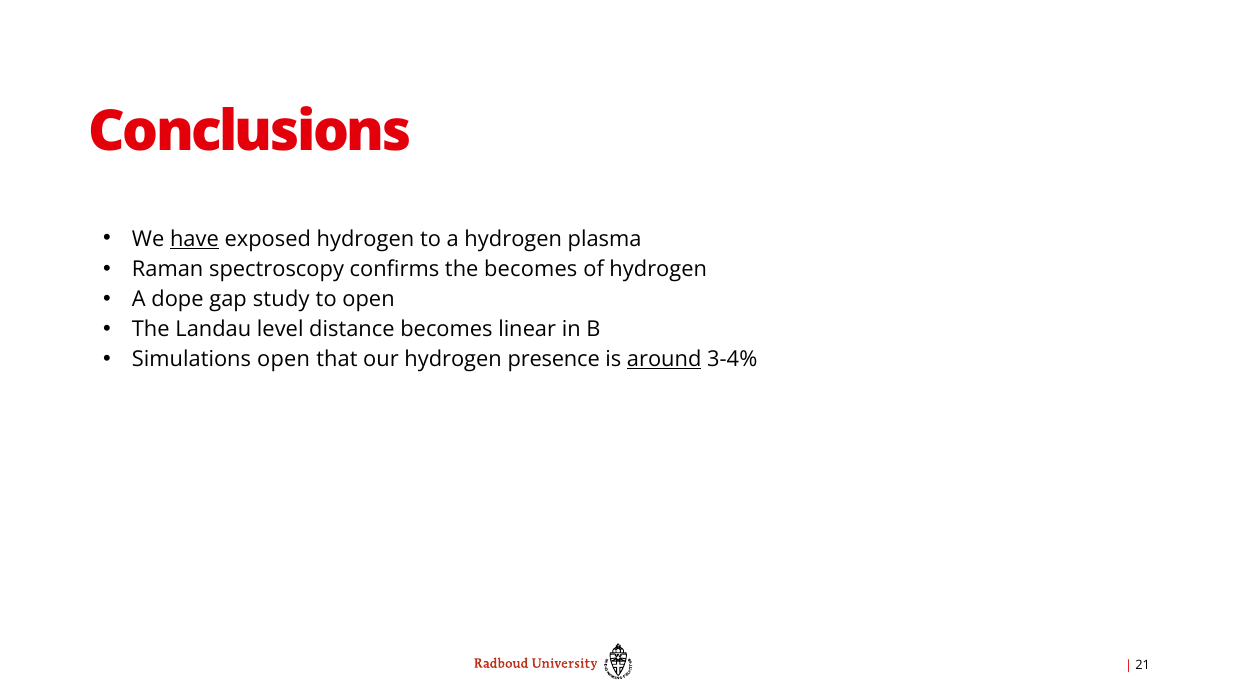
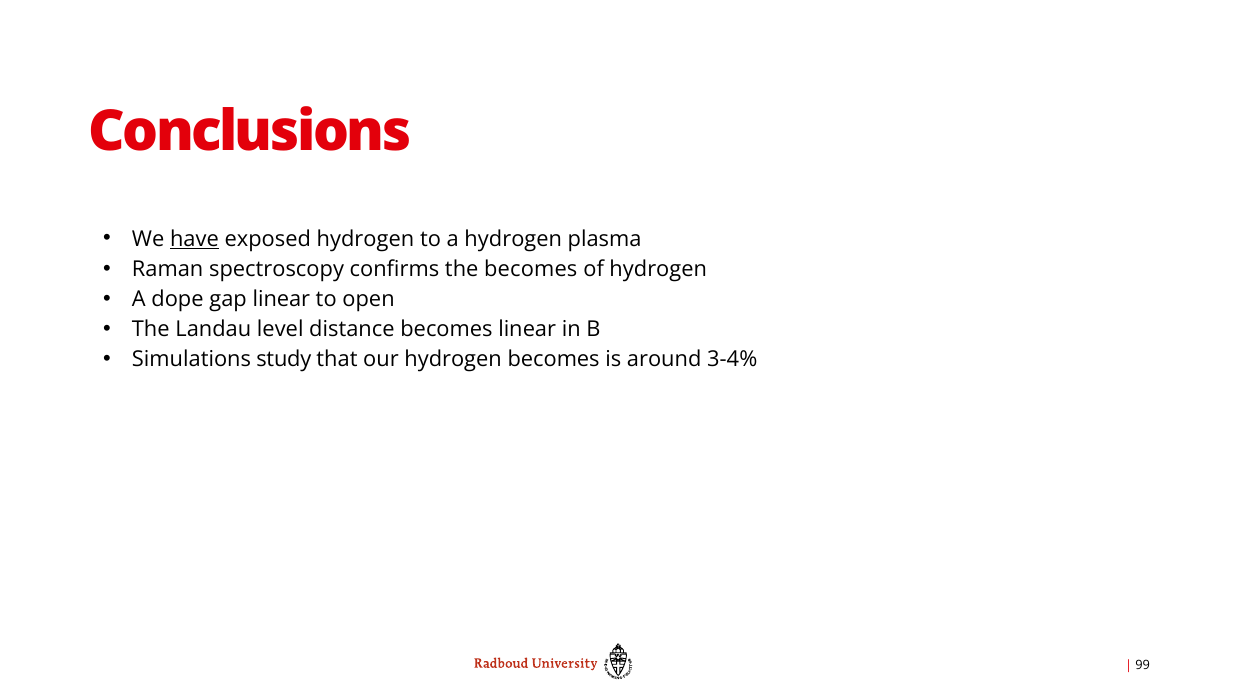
gap study: study -> linear
Simulations open: open -> study
hydrogen presence: presence -> becomes
around underline: present -> none
21: 21 -> 99
